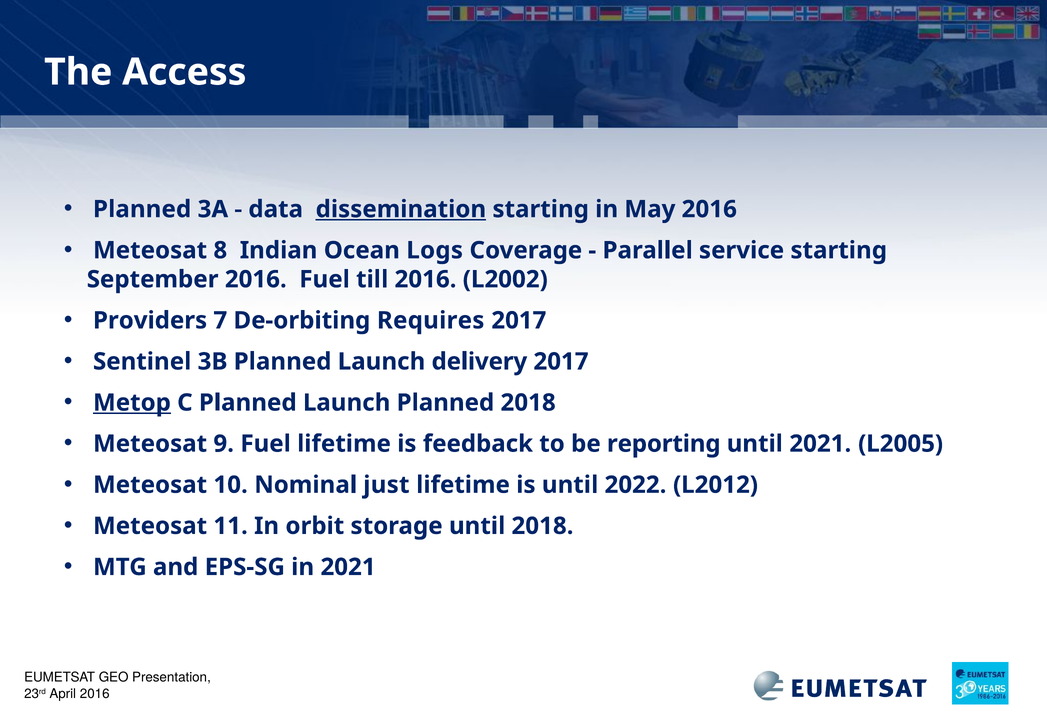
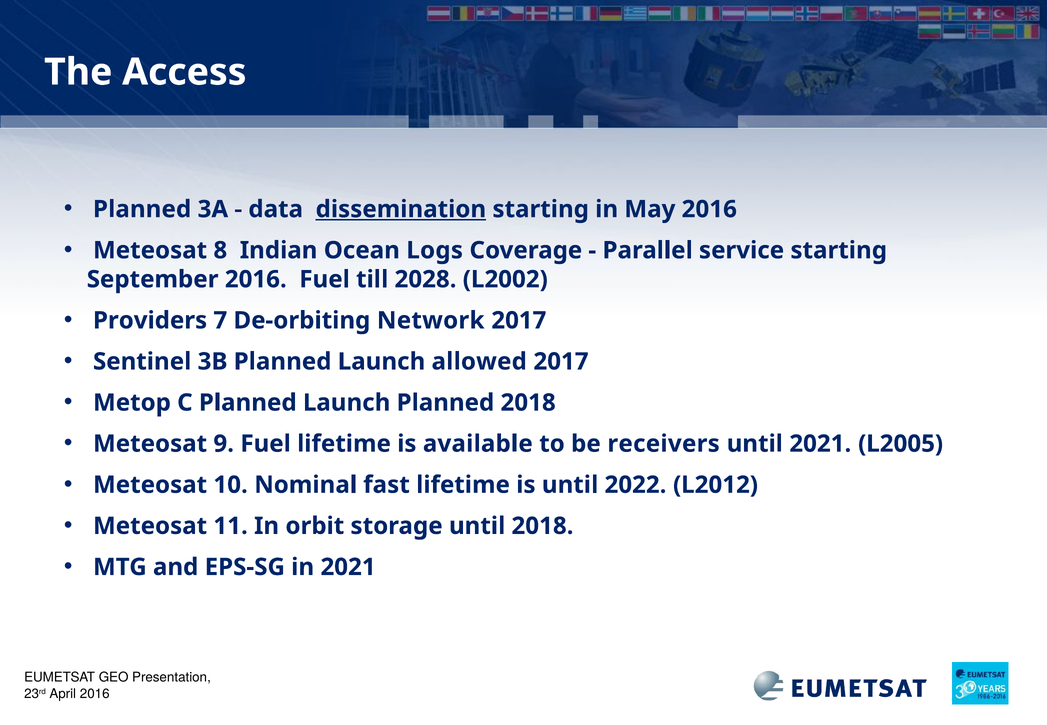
till 2016: 2016 -> 2028
Requires: Requires -> Network
delivery: delivery -> allowed
Metop underline: present -> none
feedback: feedback -> available
reporting: reporting -> receivers
just: just -> fast
